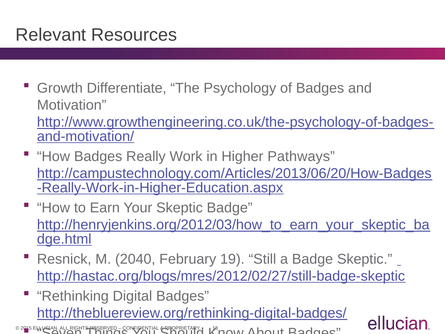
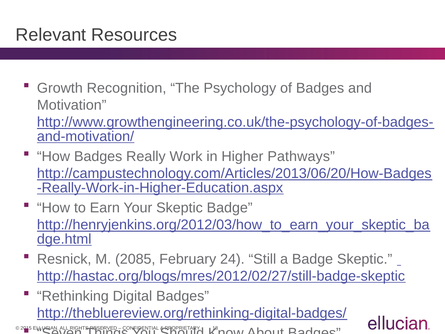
Differentiate: Differentiate -> Recognition
2040: 2040 -> 2085
19: 19 -> 24
